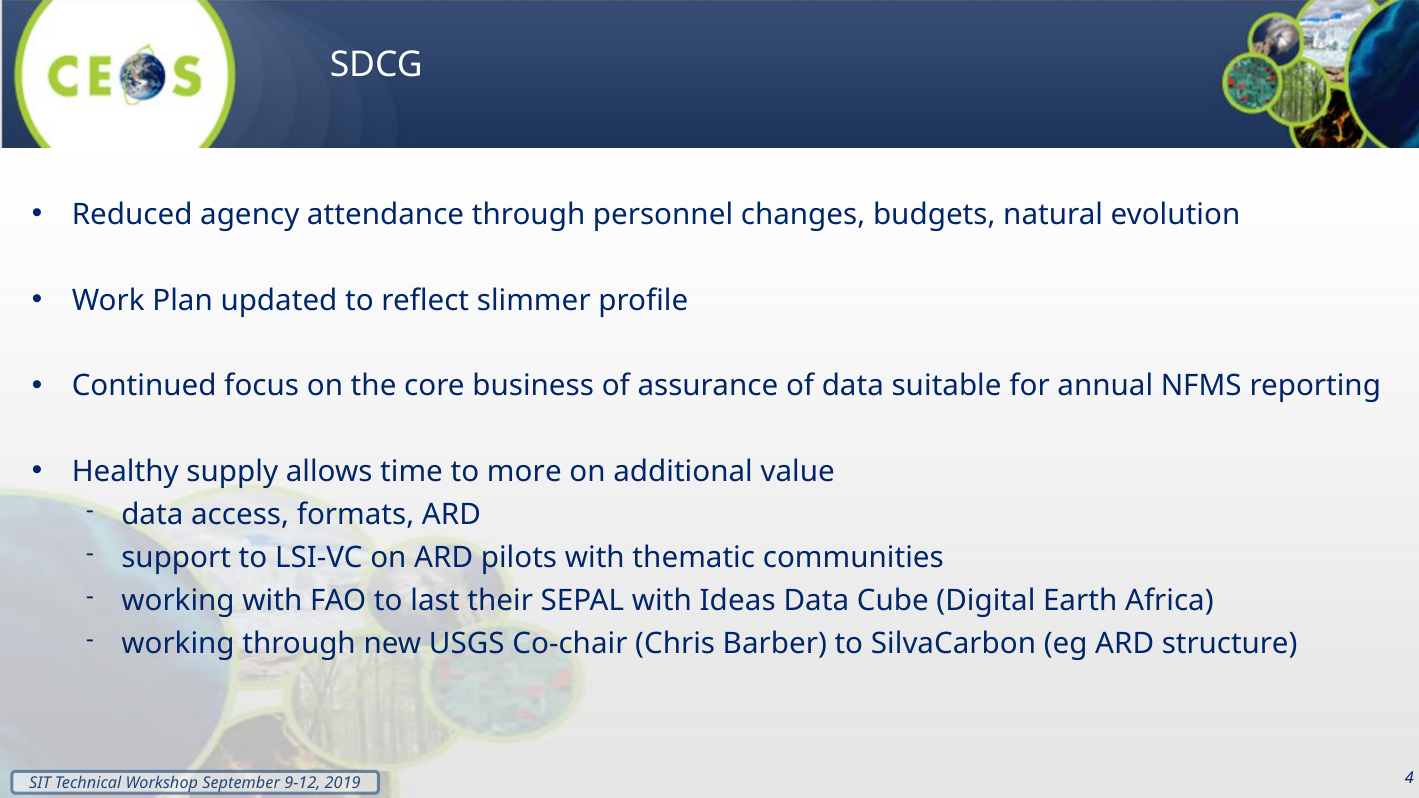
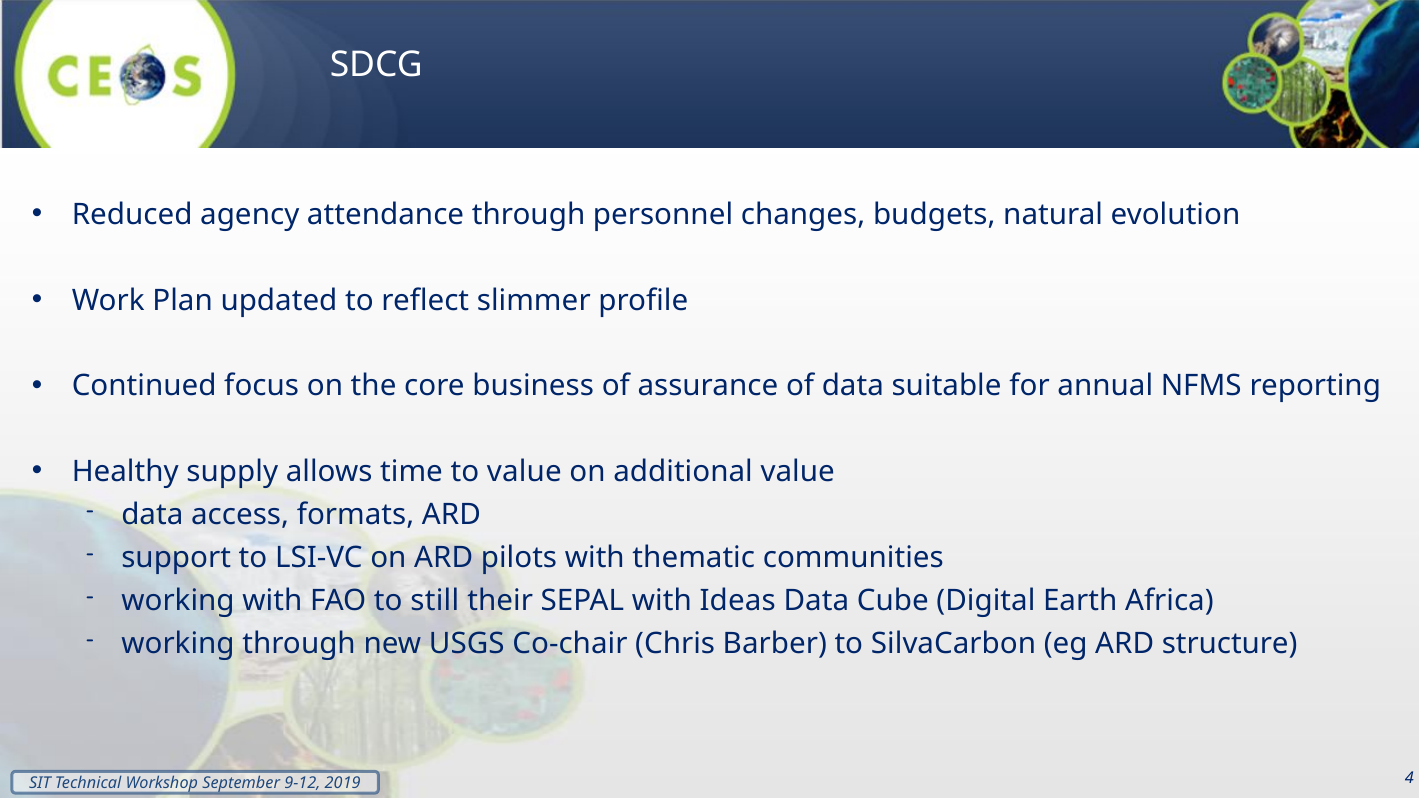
to more: more -> value
last: last -> still
